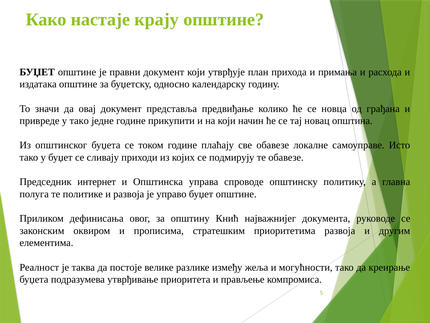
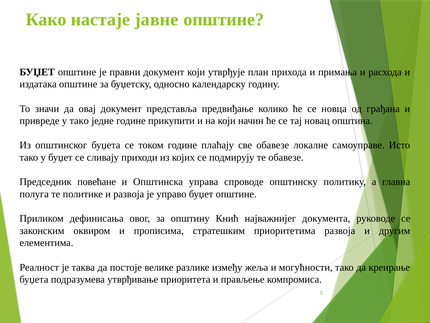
крају: крају -> јавне
интернет: интернет -> повећане
